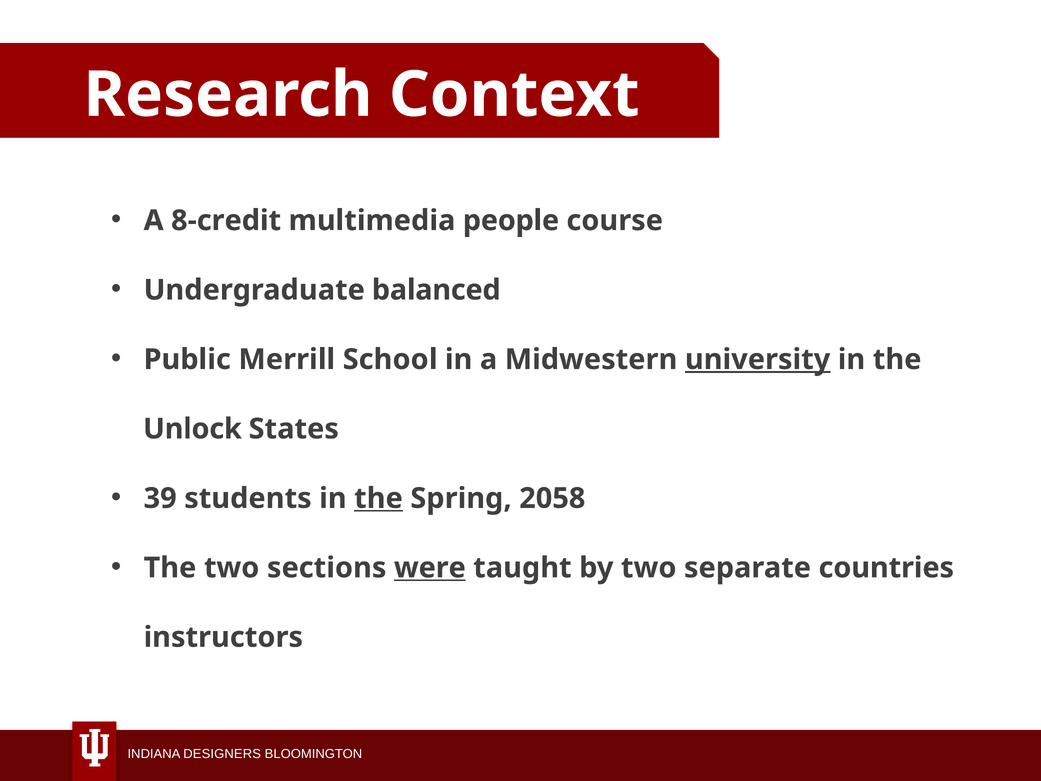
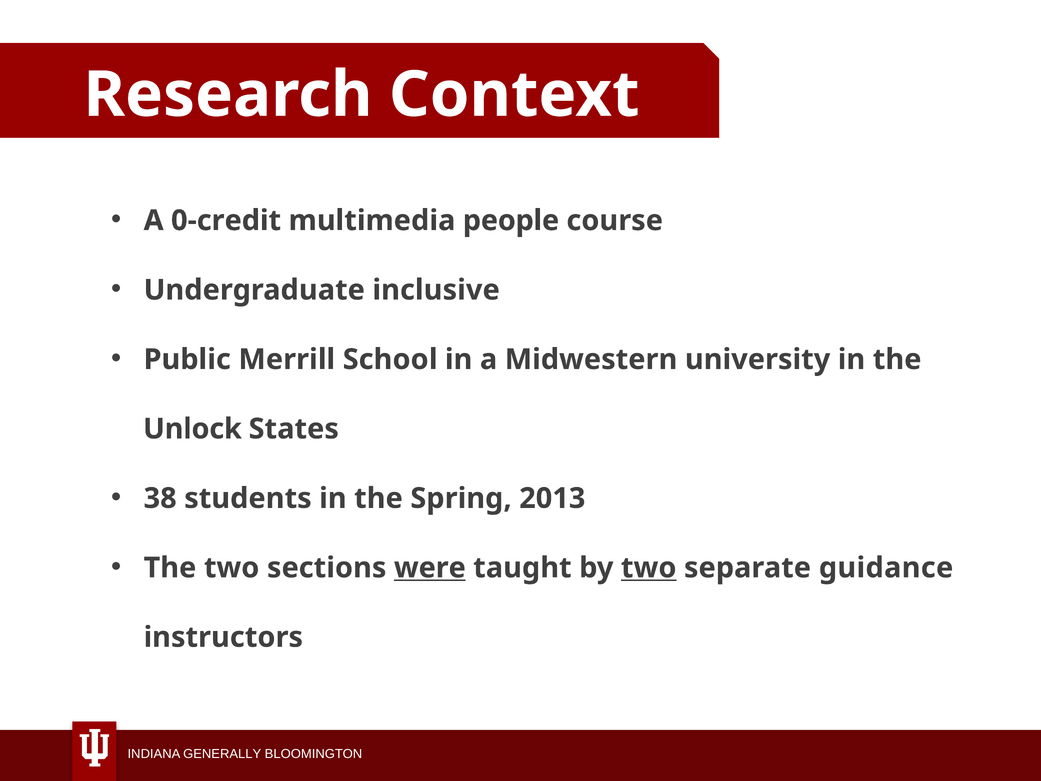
8-credit: 8-credit -> 0-credit
balanced: balanced -> inclusive
university underline: present -> none
39: 39 -> 38
the at (378, 498) underline: present -> none
2058: 2058 -> 2013
two at (649, 568) underline: none -> present
countries: countries -> guidance
DESIGNERS: DESIGNERS -> GENERALLY
